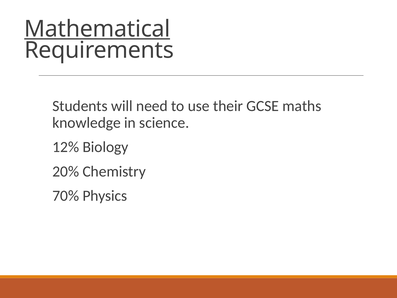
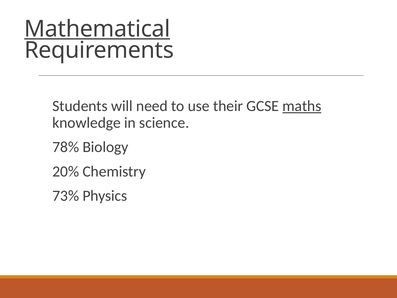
maths underline: none -> present
12%: 12% -> 78%
70%: 70% -> 73%
